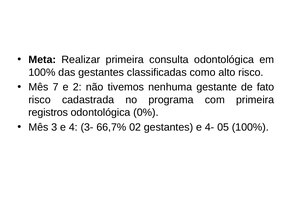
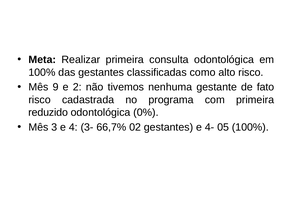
7: 7 -> 9
registros: registros -> reduzido
